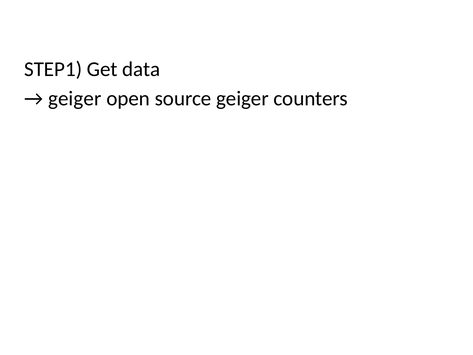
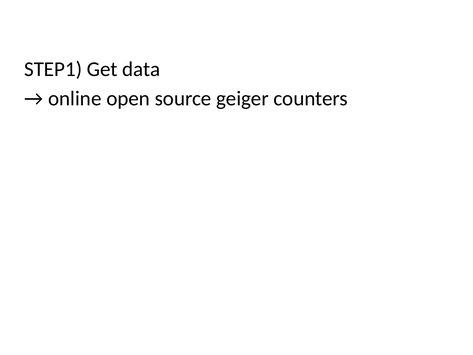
geiger at (75, 98): geiger -> online
